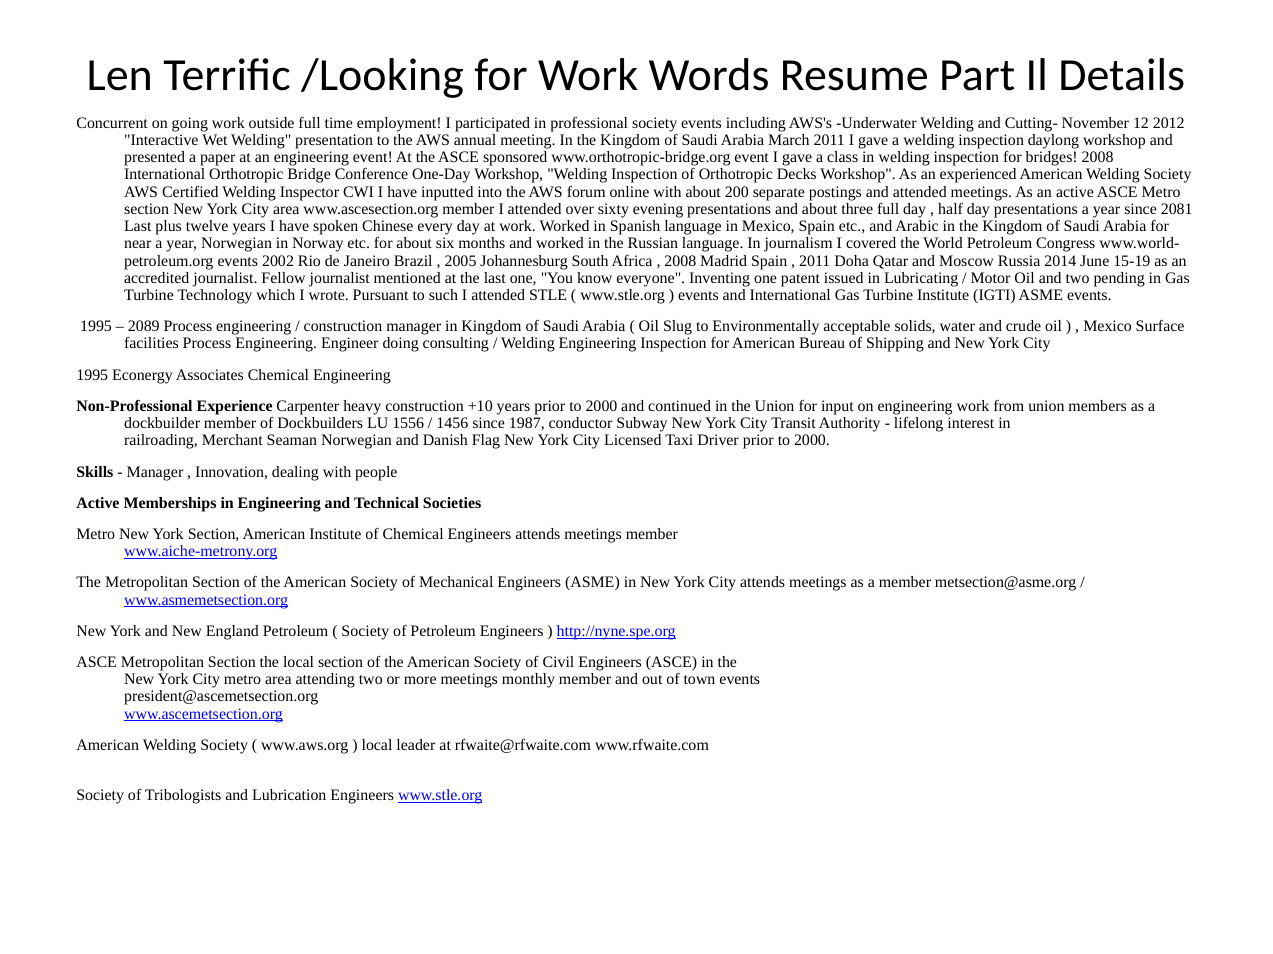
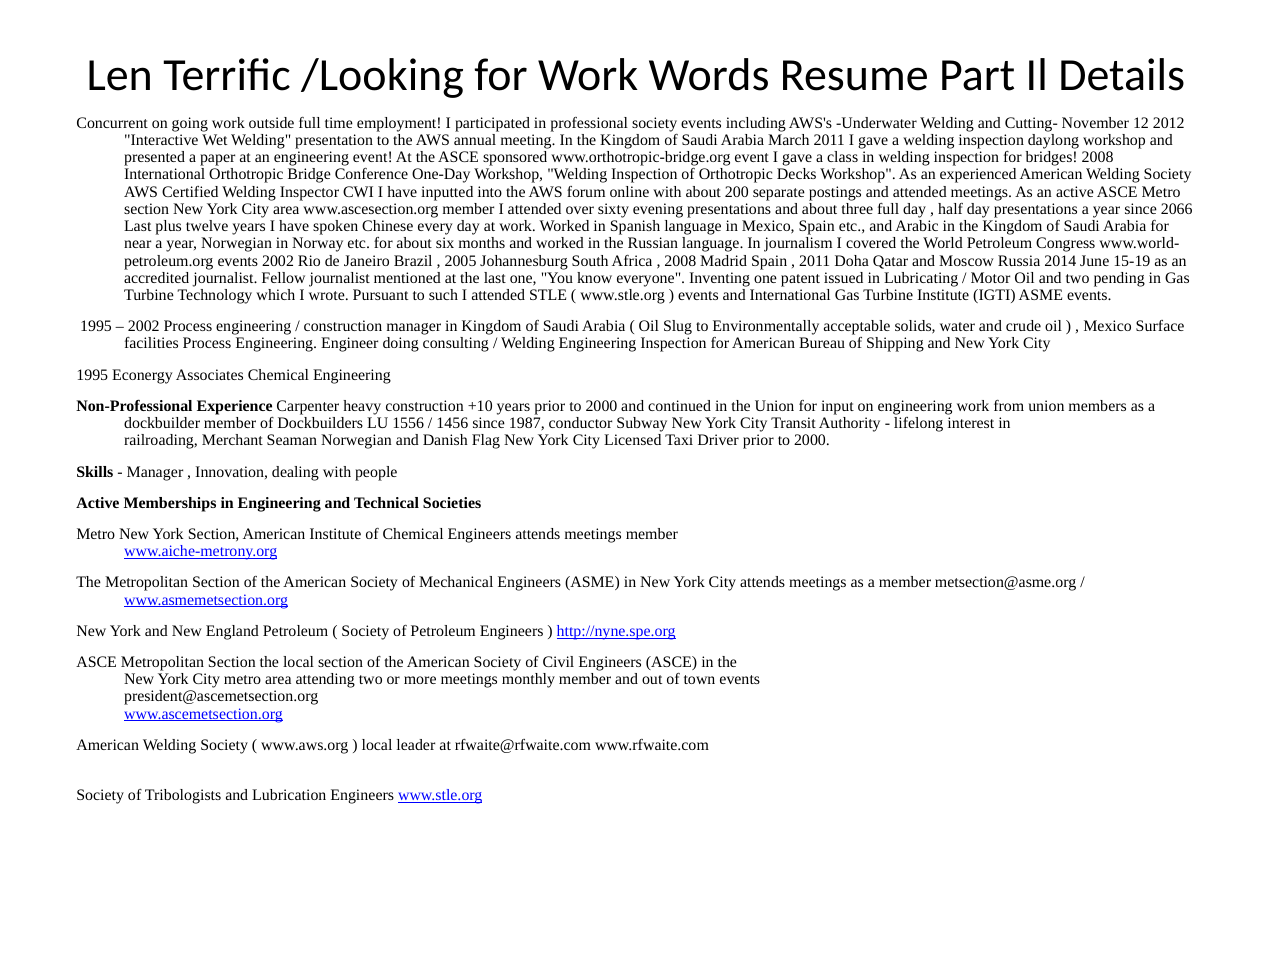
2081: 2081 -> 2066
2089 at (144, 327): 2089 -> 2002
